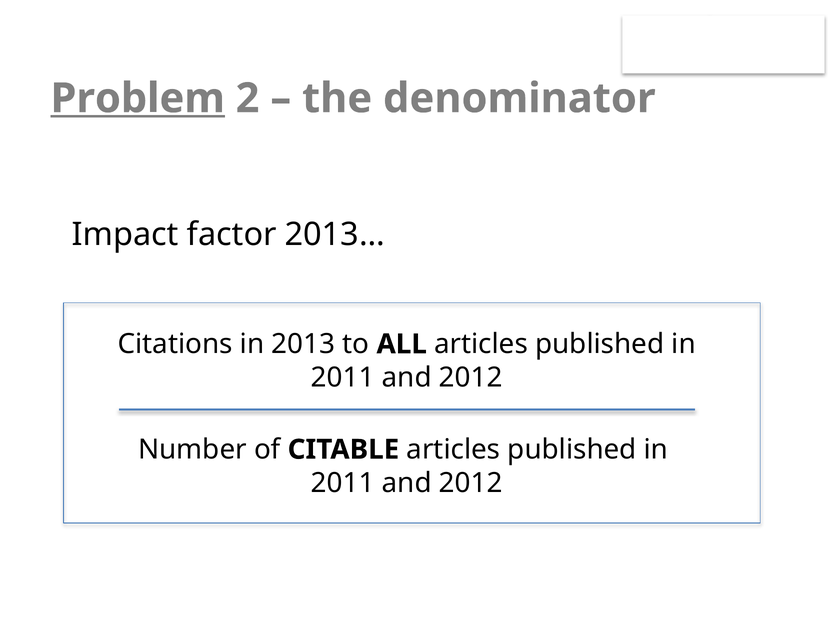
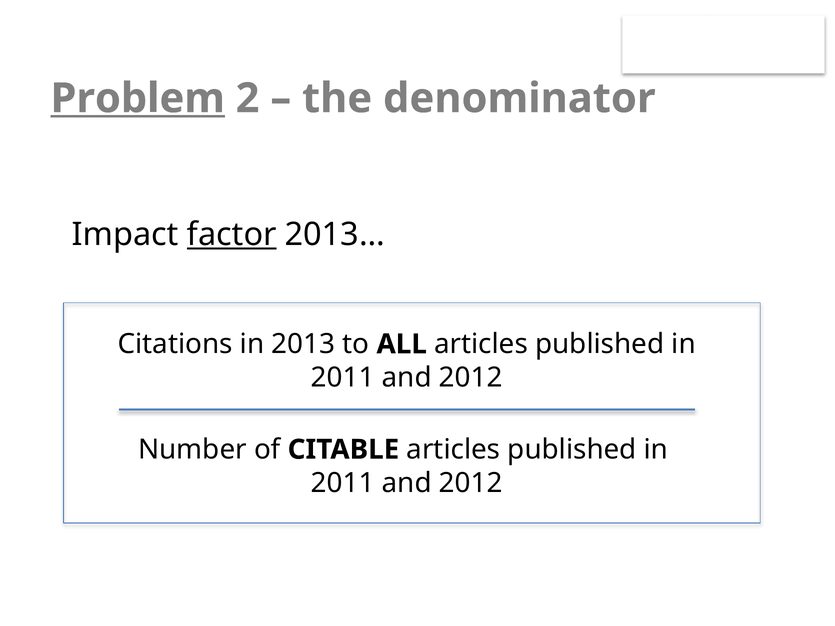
factor underline: none -> present
